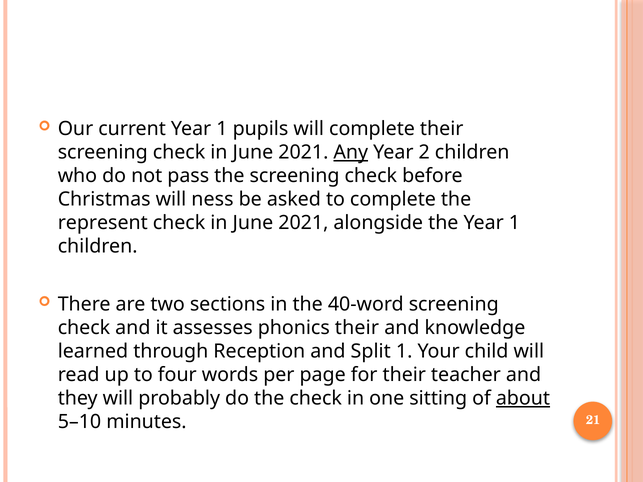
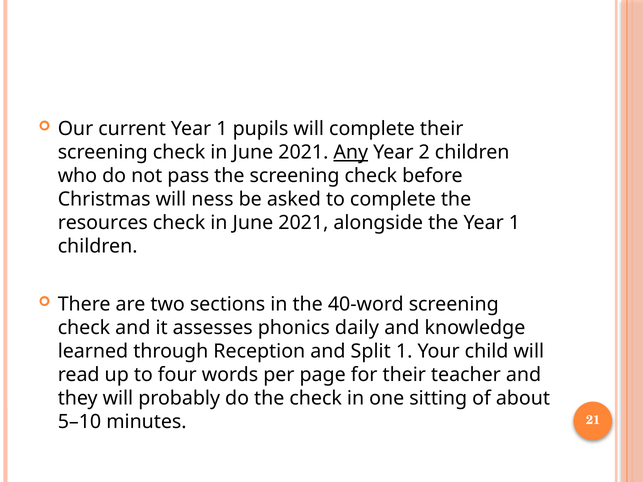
represent: represent -> resources
phonics their: their -> daily
about underline: present -> none
